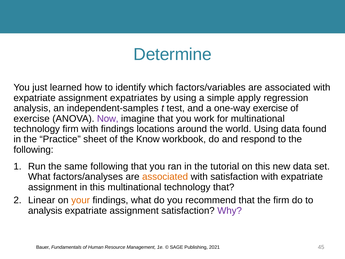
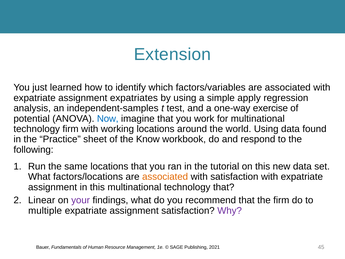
Determine: Determine -> Extension
exercise at (32, 118): exercise -> potential
Now colour: purple -> blue
with findings: findings -> working
same following: following -> locations
factors/analyses: factors/analyses -> factors/locations
your colour: orange -> purple
analysis at (45, 210): analysis -> multiple
